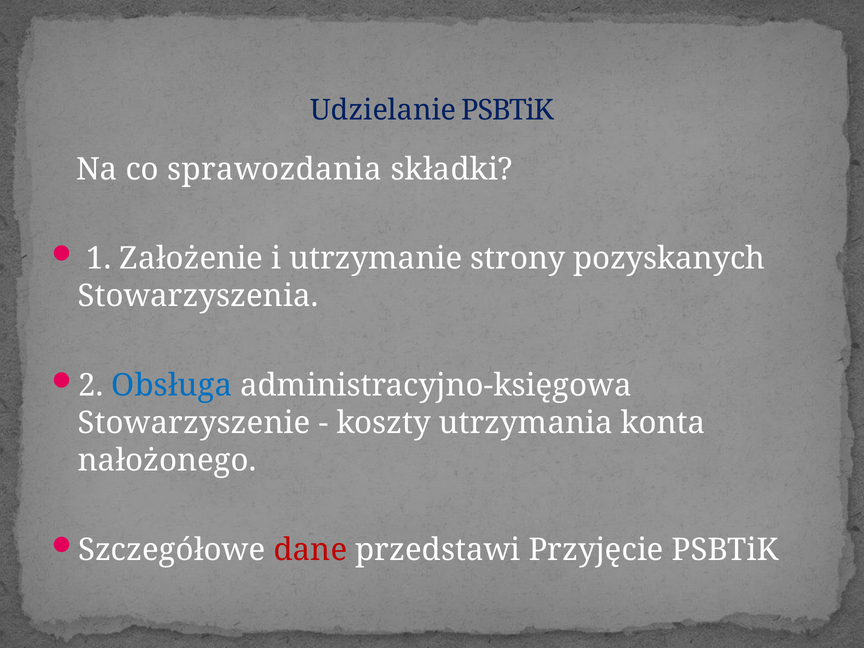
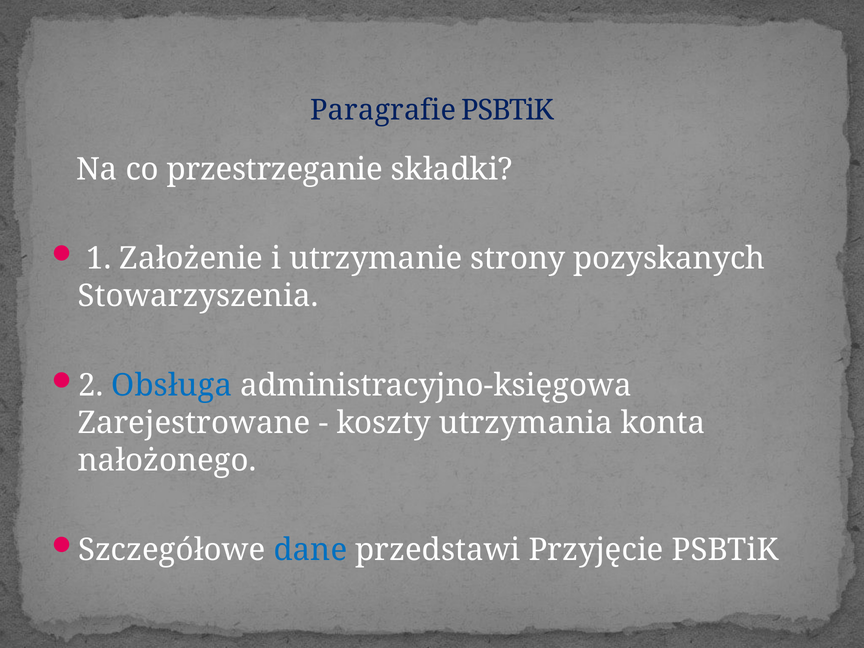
Udzielanie: Udzielanie -> Paragrafie
sprawozdania: sprawozdania -> przestrzeganie
Stowarzyszenie: Stowarzyszenie -> Zarejestrowane
dane colour: red -> blue
